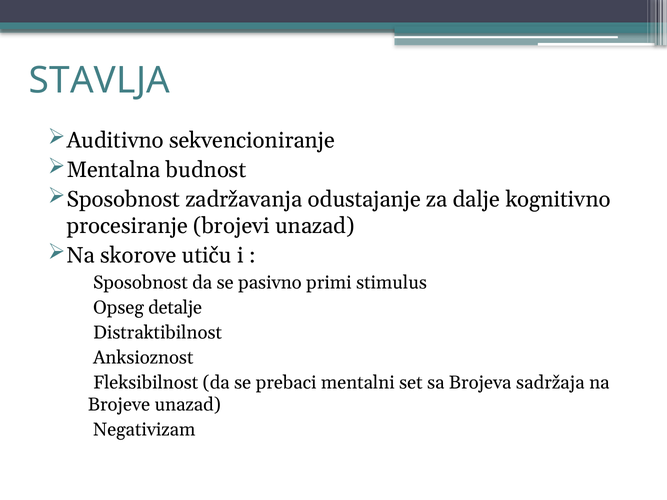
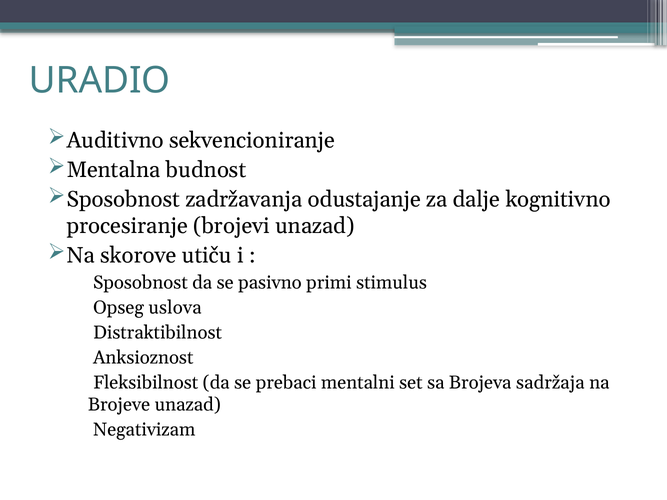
STAVLJA: STAVLJA -> URADIO
detalje: detalje -> uslova
